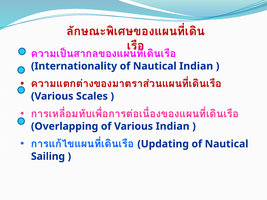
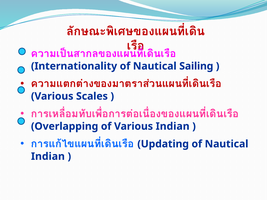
Nautical Indian: Indian -> Sailing
Sailing at (48, 157): Sailing -> Indian
